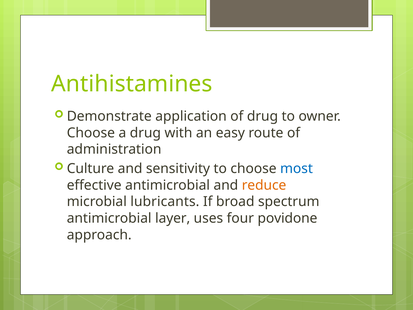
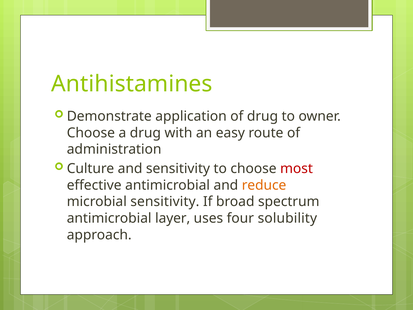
most colour: blue -> red
microbial lubricants: lubricants -> sensitivity
povidone: povidone -> solubility
